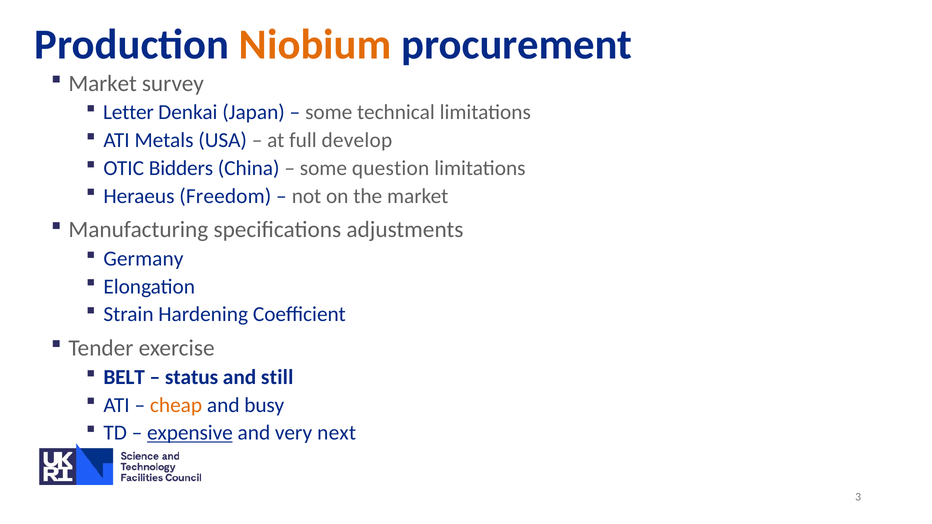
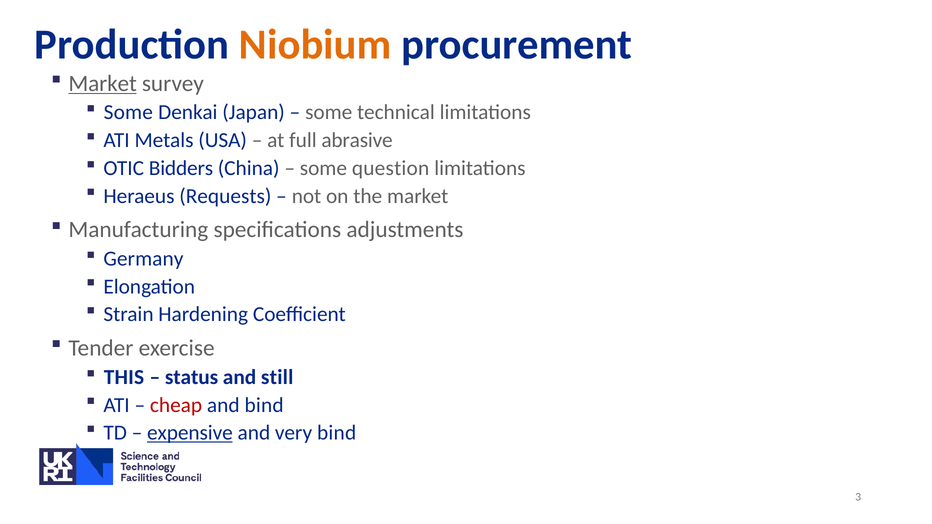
Market at (103, 84) underline: none -> present
Letter at (129, 112): Letter -> Some
develop: develop -> abrasive
Freedom: Freedom -> Requests
BELT: BELT -> THIS
cheap colour: orange -> red
and busy: busy -> bind
very next: next -> bind
